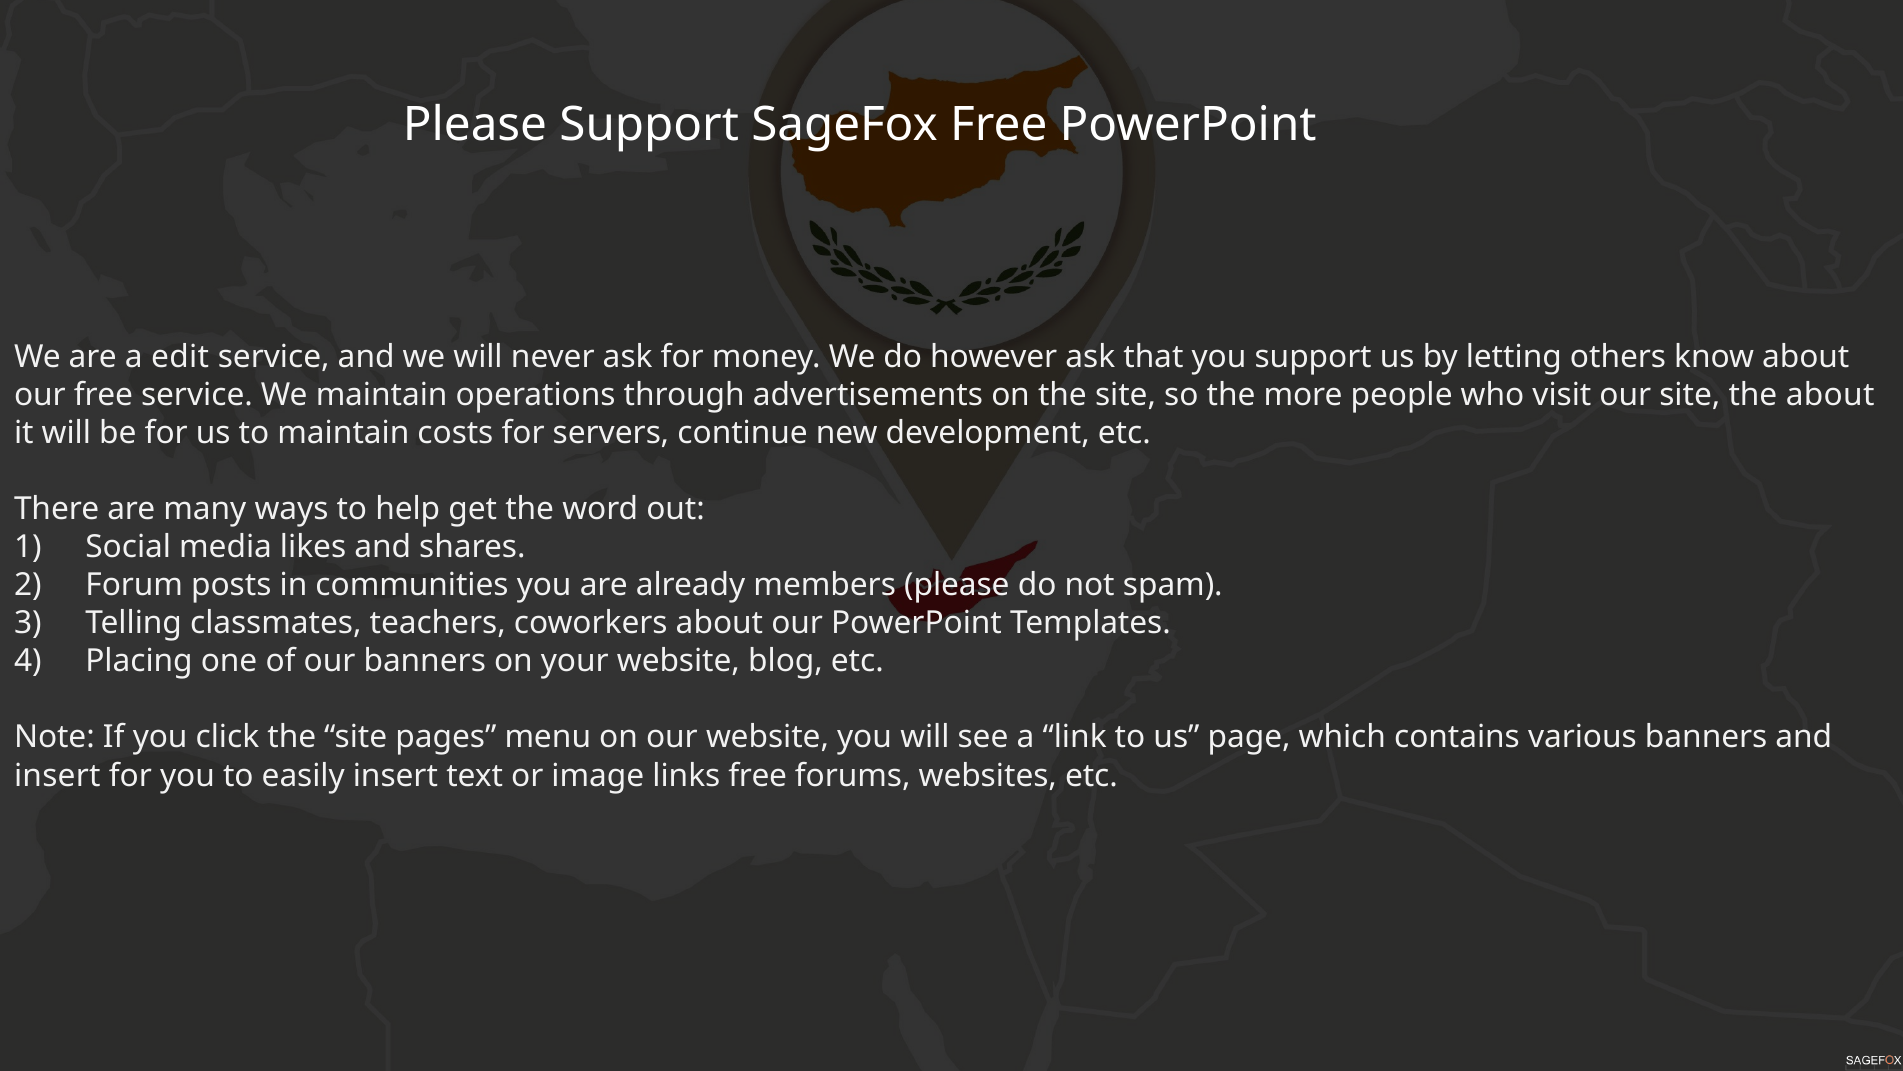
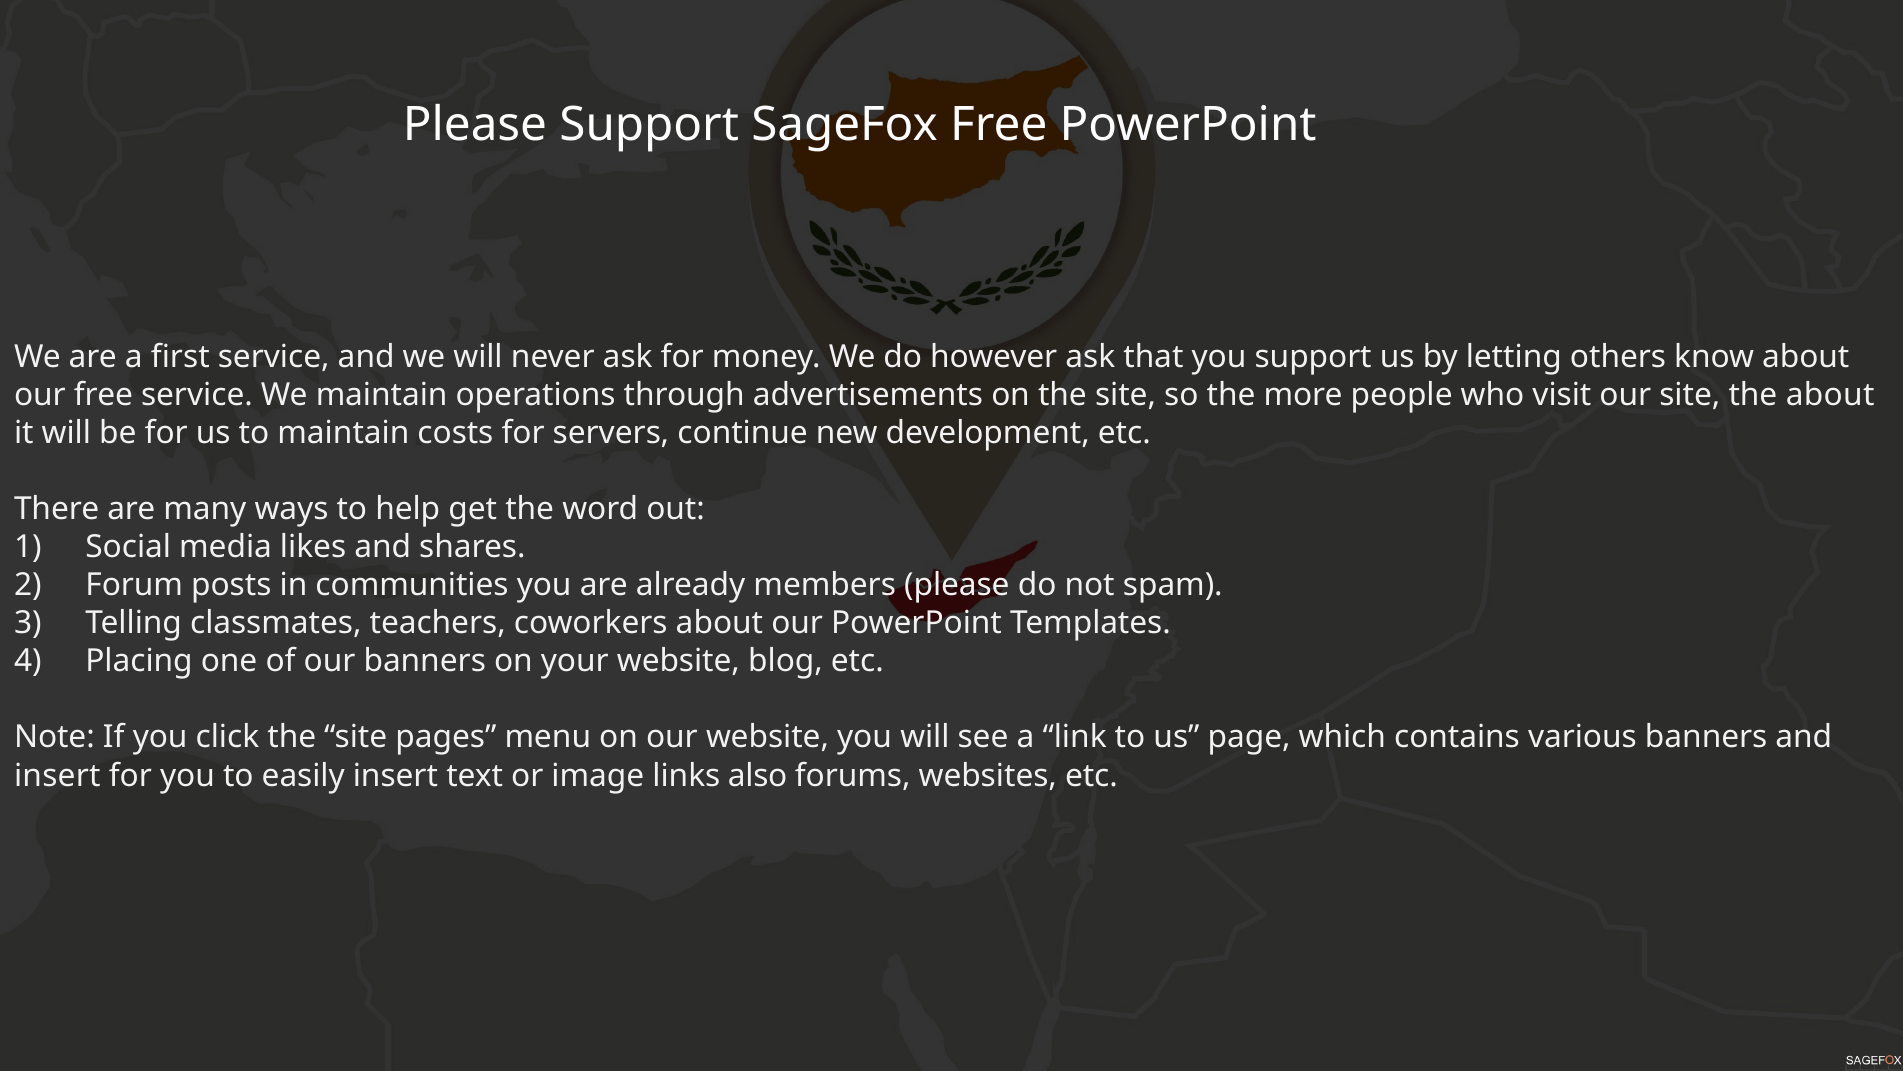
edit: edit -> first
links free: free -> also
